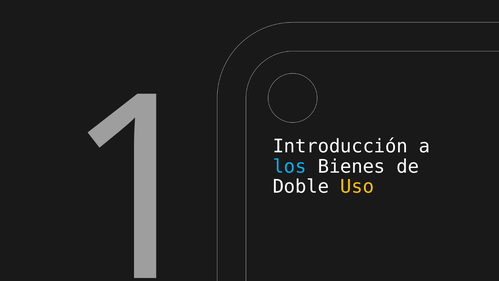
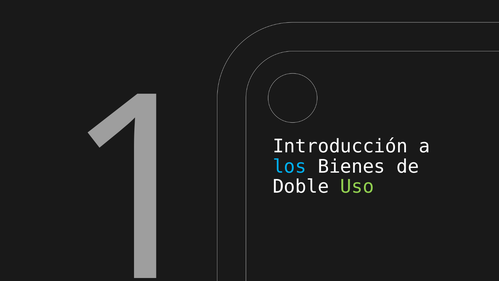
Uso colour: yellow -> light green
